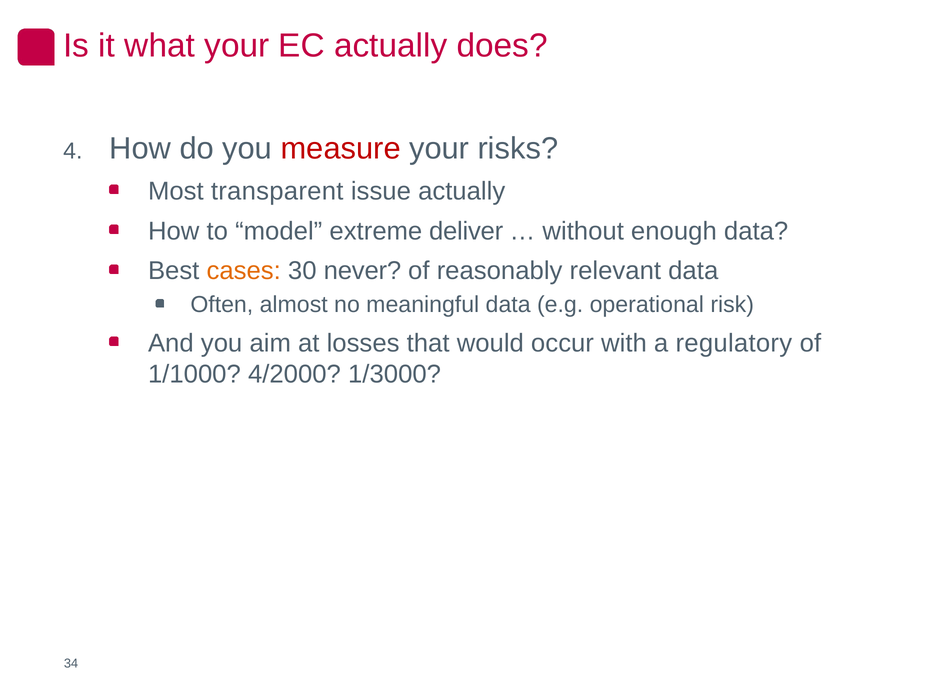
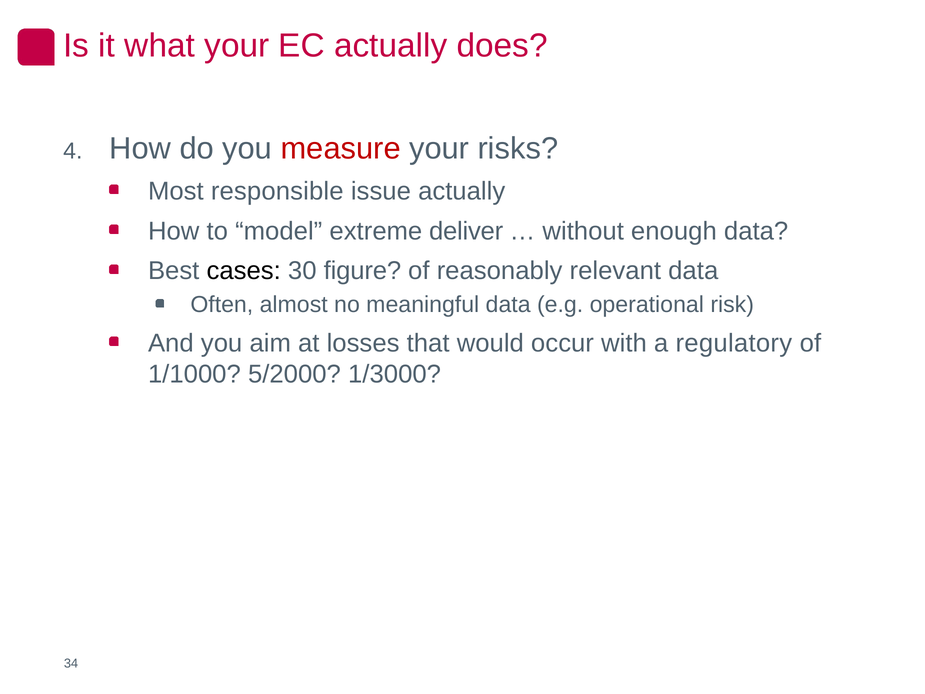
transparent: transparent -> responsible
cases colour: orange -> black
never: never -> figure
4/2000: 4/2000 -> 5/2000
